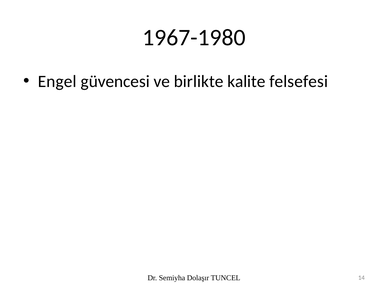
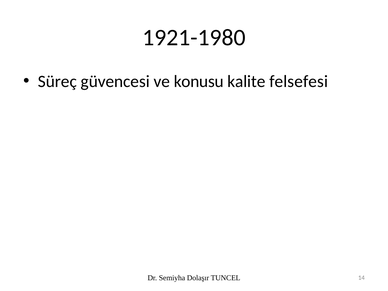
1967-1980: 1967-1980 -> 1921-1980
Engel: Engel -> Süreç
birlikte: birlikte -> konusu
